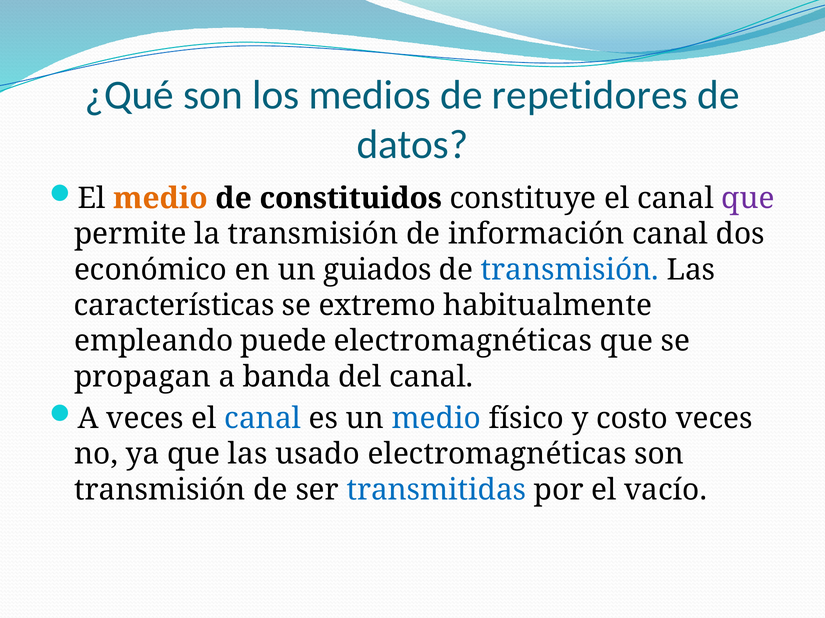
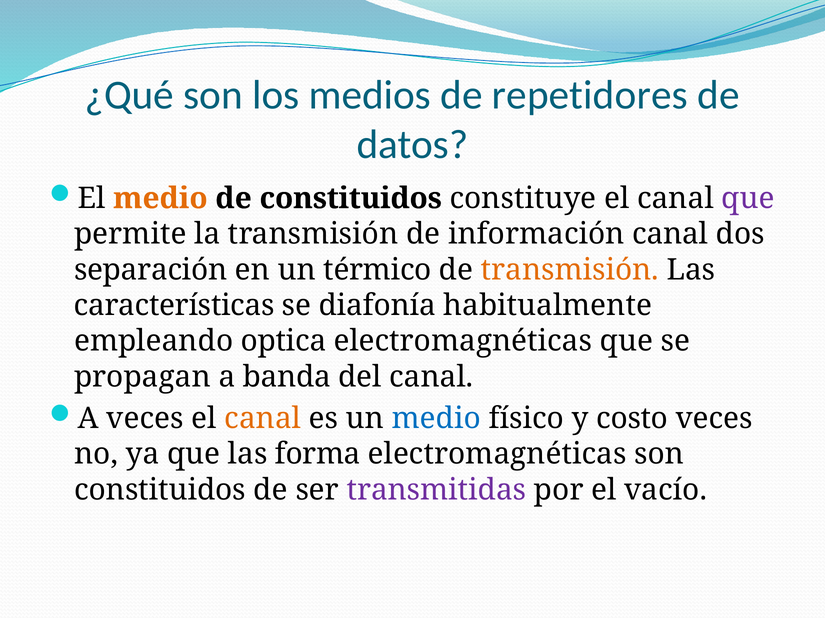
económico: económico -> separación
guiados: guiados -> térmico
transmisión at (570, 270) colour: blue -> orange
extremo: extremo -> diafonía
puede: puede -> optica
canal at (263, 419) colour: blue -> orange
usado: usado -> forma
transmisión at (160, 490): transmisión -> constituidos
transmitidas colour: blue -> purple
